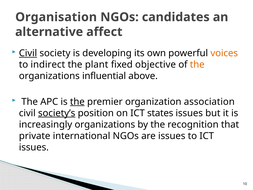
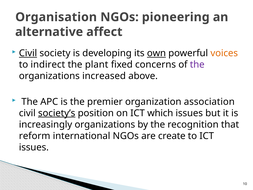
candidates: candidates -> pioneering
own underline: none -> present
objective: objective -> concerns
the at (197, 65) colour: orange -> purple
influential: influential -> increased
the at (77, 102) underline: present -> none
states: states -> which
private: private -> reform
are issues: issues -> create
